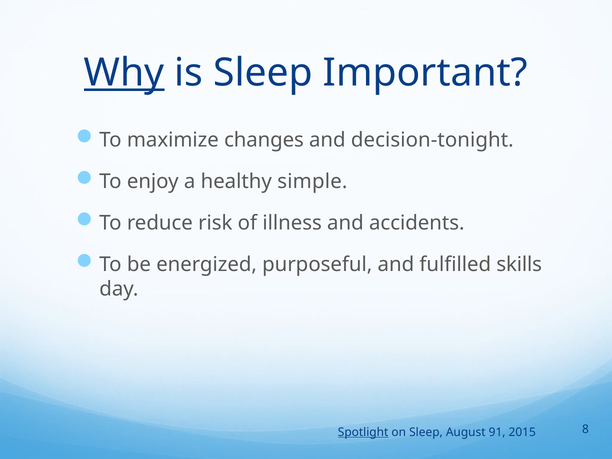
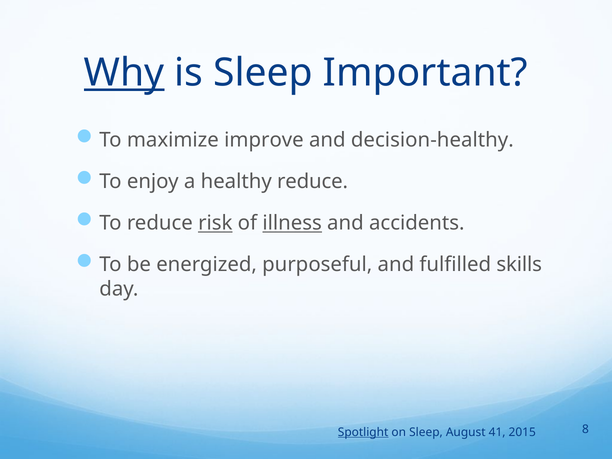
changes: changes -> improve
decision-tonight: decision-tonight -> decision-healthy
healthy simple: simple -> reduce
risk underline: none -> present
illness underline: none -> present
91: 91 -> 41
